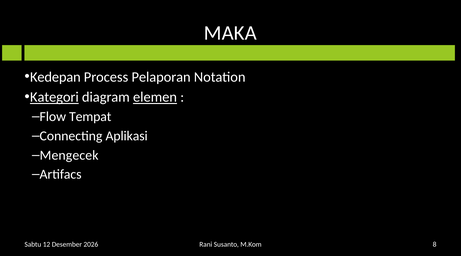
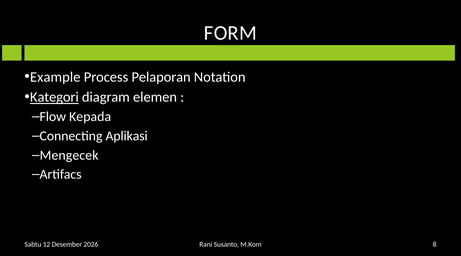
MAKA: MAKA -> FORM
Kedepan: Kedepan -> Example
elemen underline: present -> none
Tempat: Tempat -> Kepada
